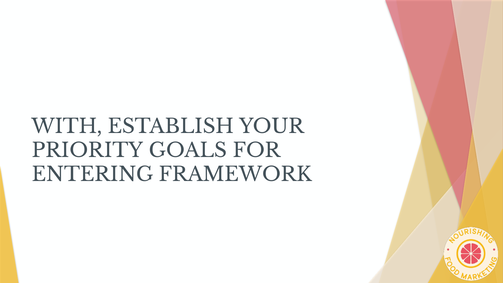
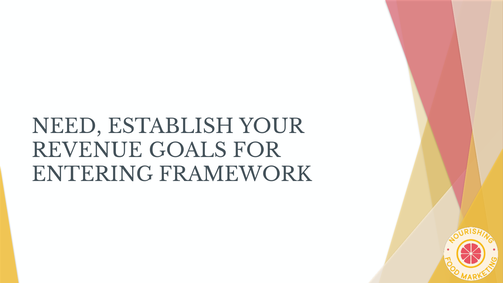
WITH: WITH -> NEED
PRIORITY: PRIORITY -> REVENUE
